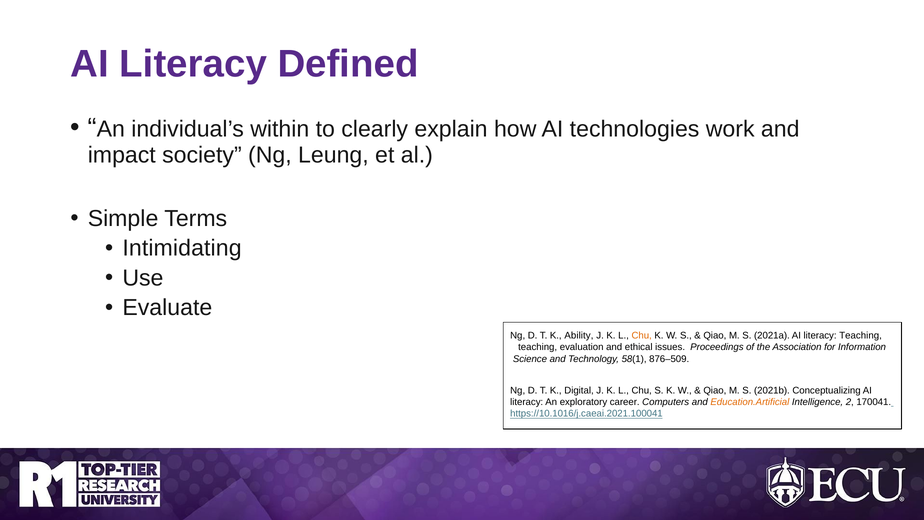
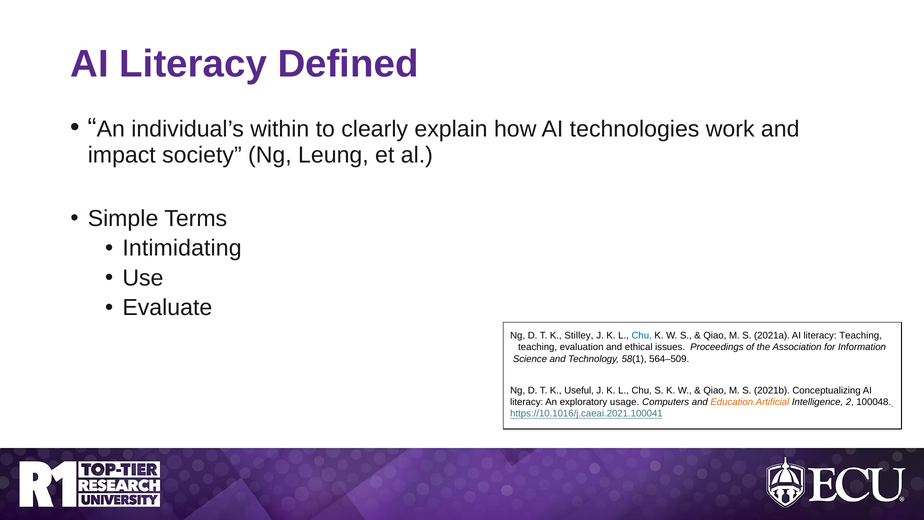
Ability: Ability -> Stilley
Chu at (642, 336) colour: orange -> blue
876–509: 876–509 -> 564–509
Digital: Digital -> Useful
career: career -> usage
170041: 170041 -> 100048
